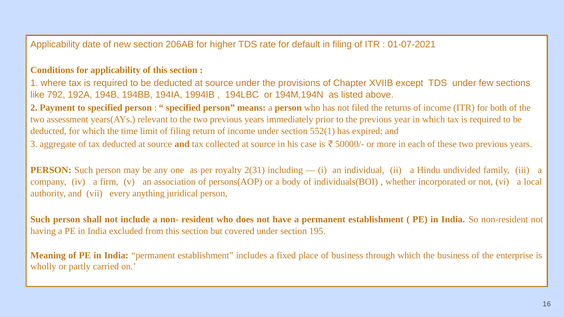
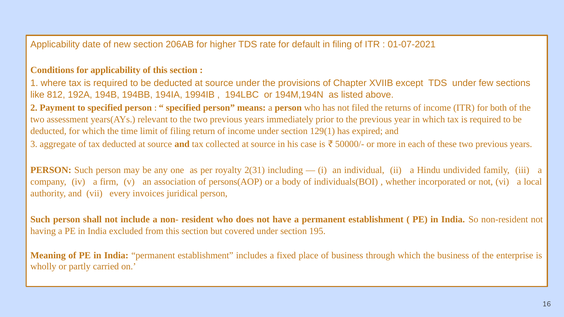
792: 792 -> 812
552(1: 552(1 -> 129(1
anything: anything -> invoices
